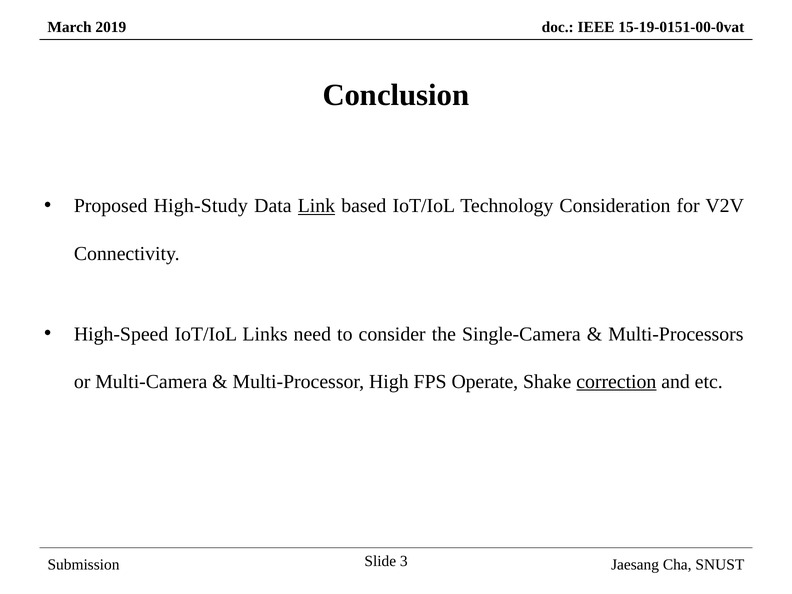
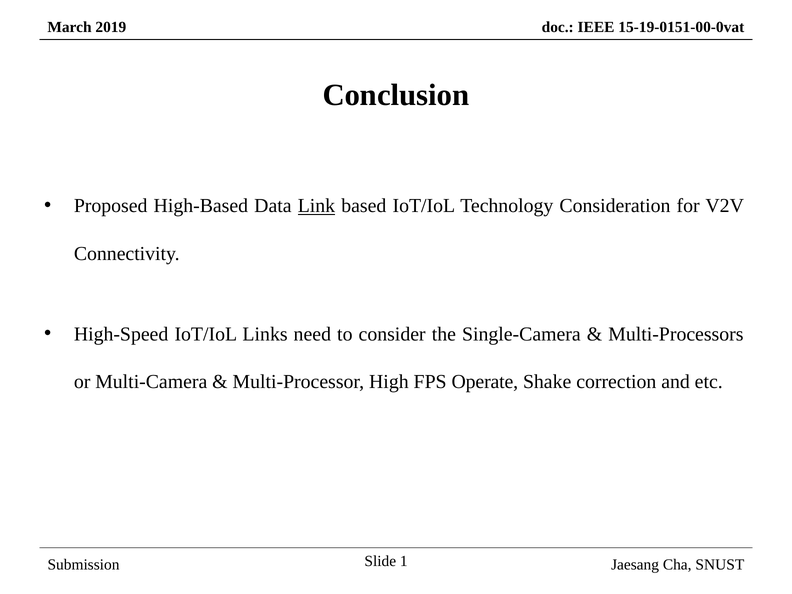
High-Study: High-Study -> High-Based
correction underline: present -> none
3: 3 -> 1
